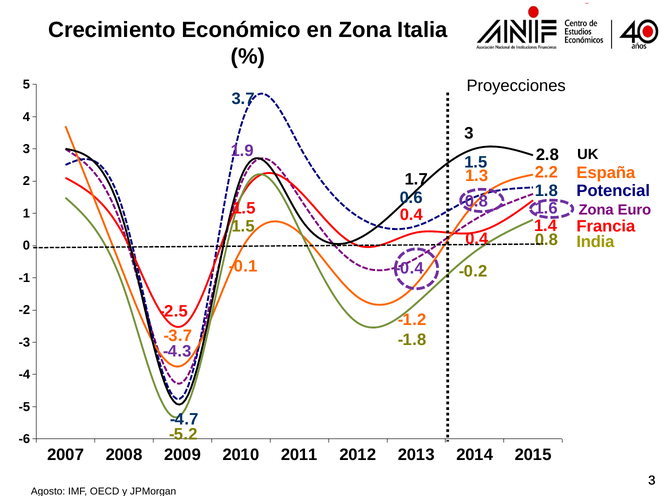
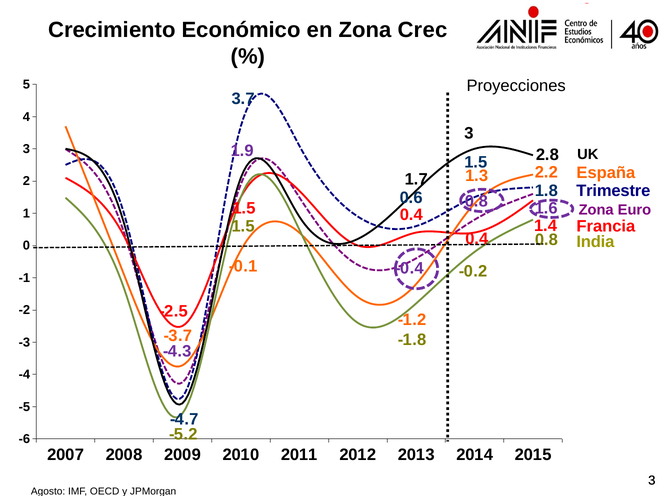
Italia: Italia -> Crec
Potencial: Potencial -> Trimestre
